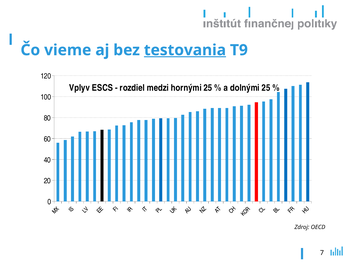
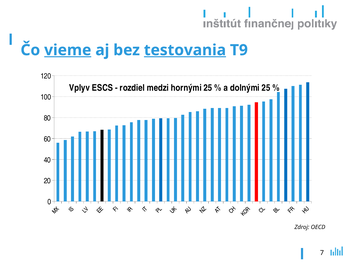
vieme underline: none -> present
